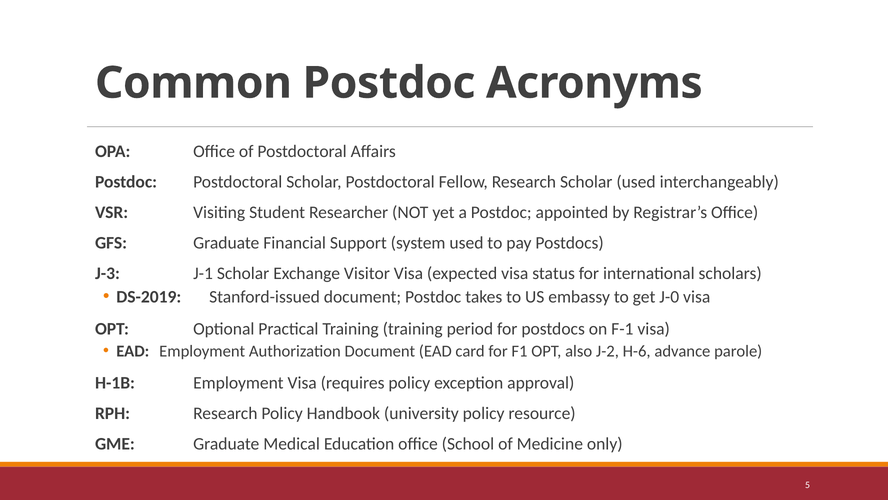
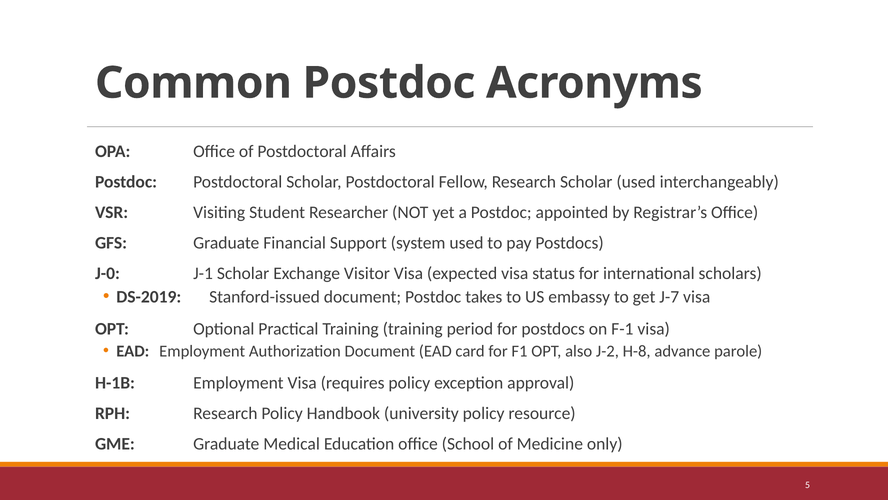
J-3: J-3 -> J-0
J-0: J-0 -> J-7
H-6: H-6 -> H-8
